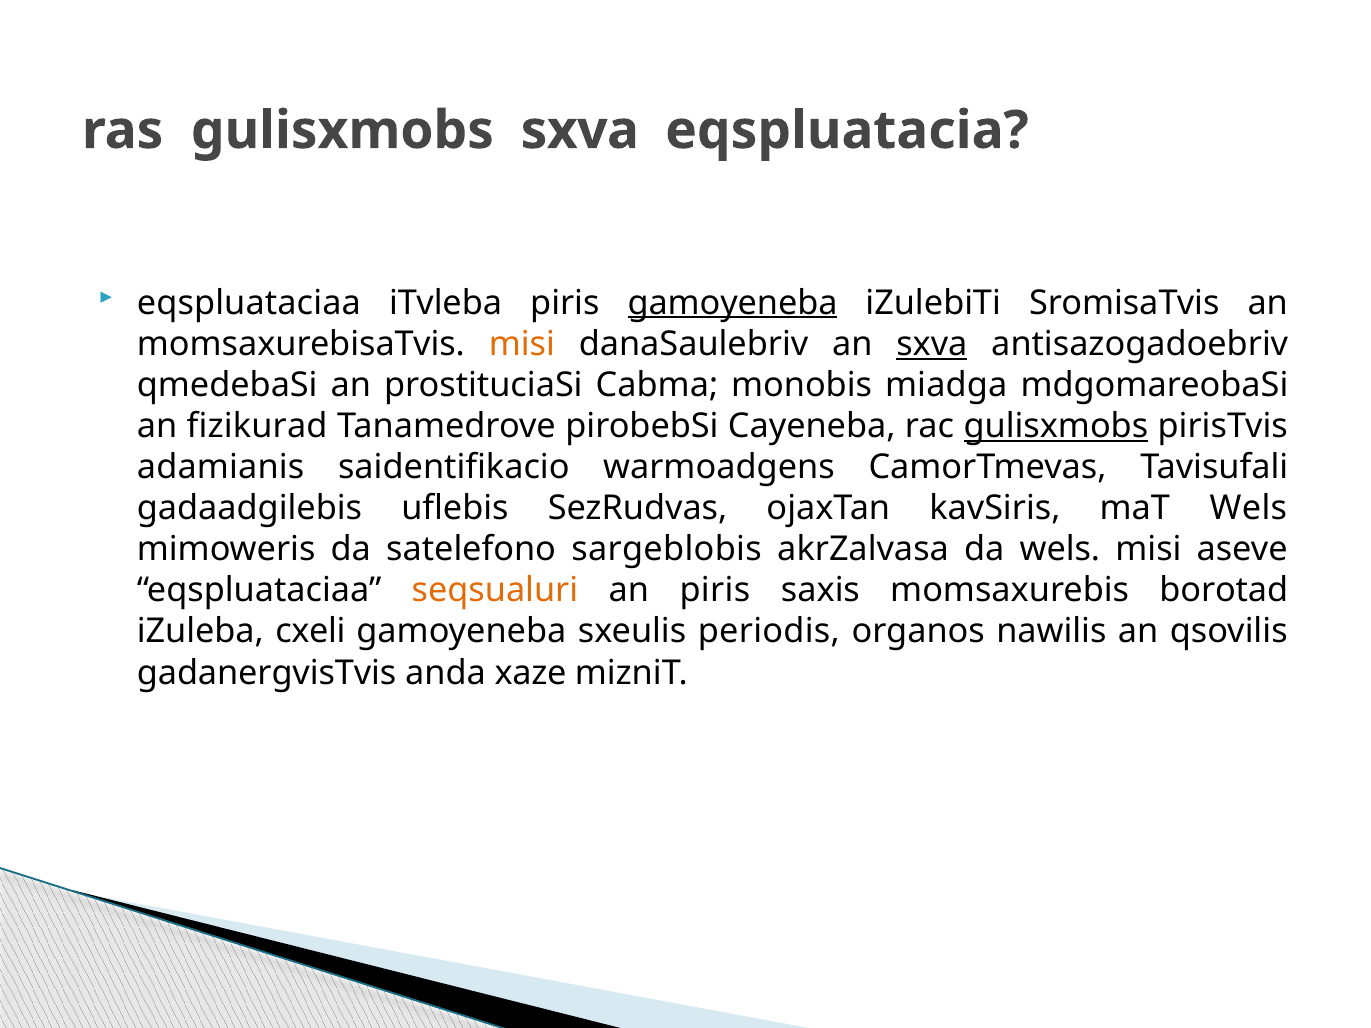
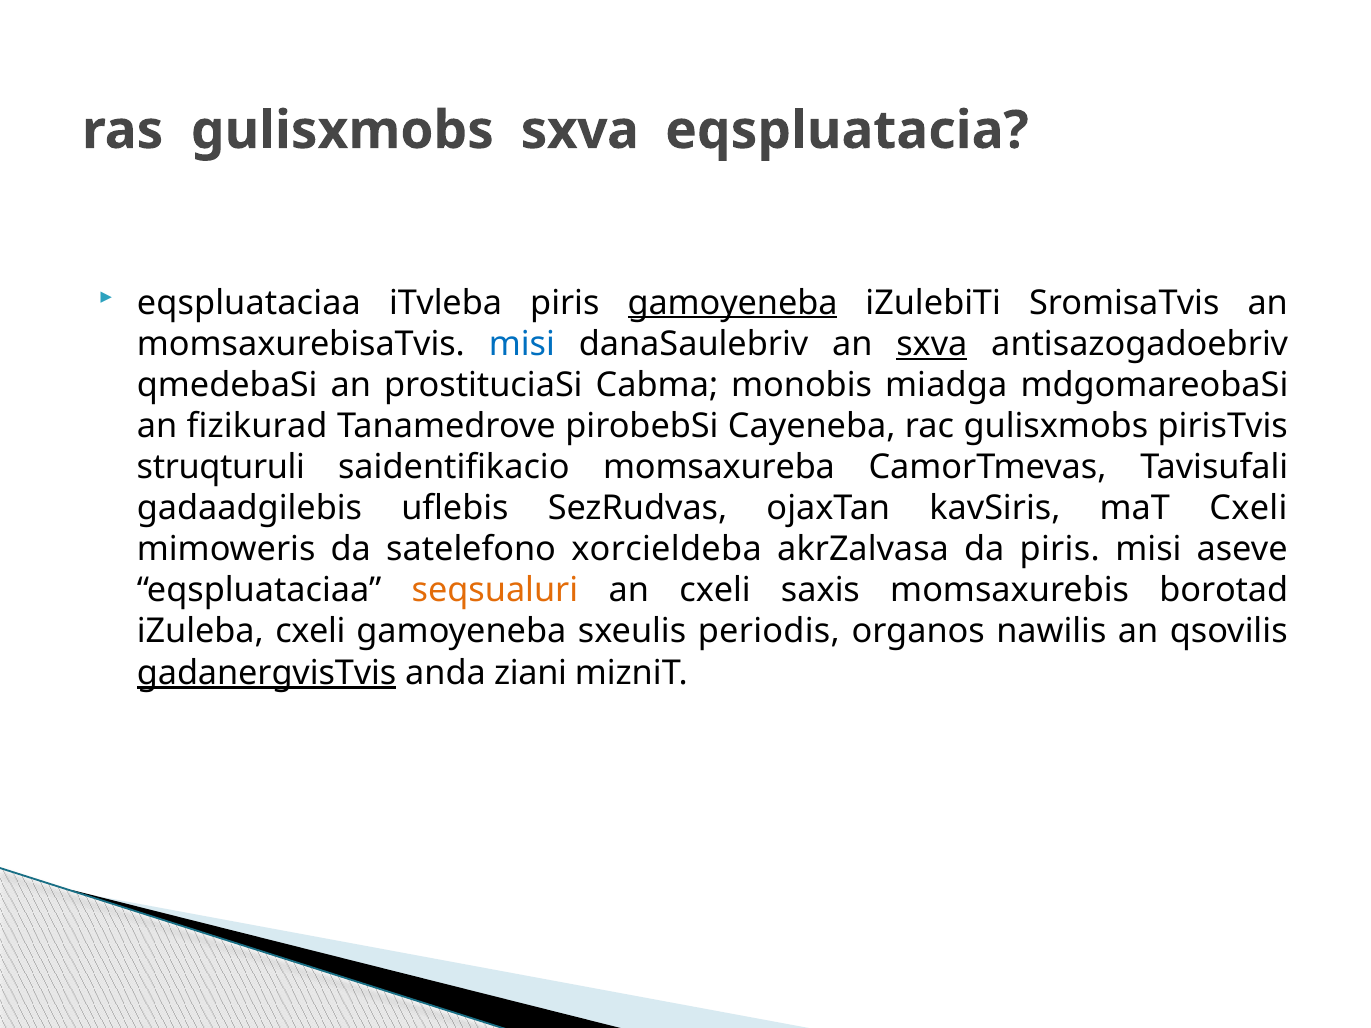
misi at (522, 344) colour: orange -> blue
gulisxmobs at (1056, 426) underline: present -> none
adamianis: adamianis -> struqturuli
warmoadgens: warmoadgens -> momsaxureba
maT Wels: Wels -> Cxeli
sargeblobis: sargeblobis -> xorcieldeba
da wels: wels -> piris
an piris: piris -> cxeli
gadanergvisTvis underline: none -> present
xaze: xaze -> ziani
